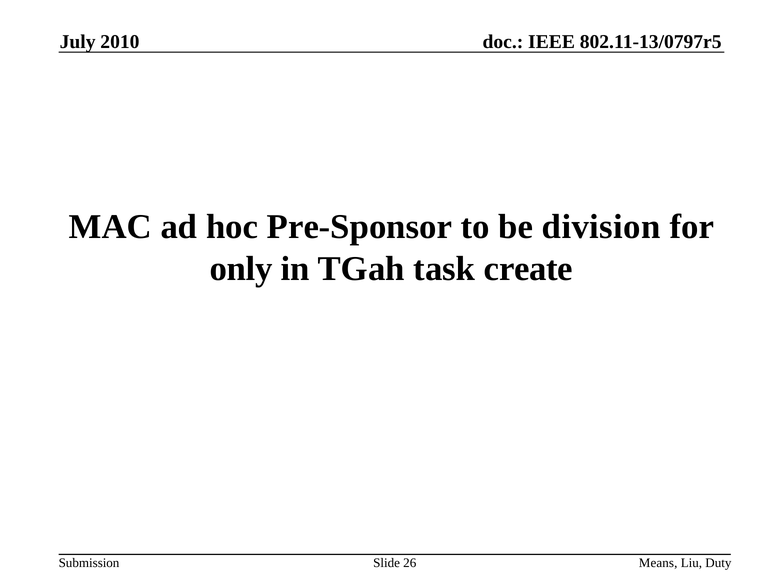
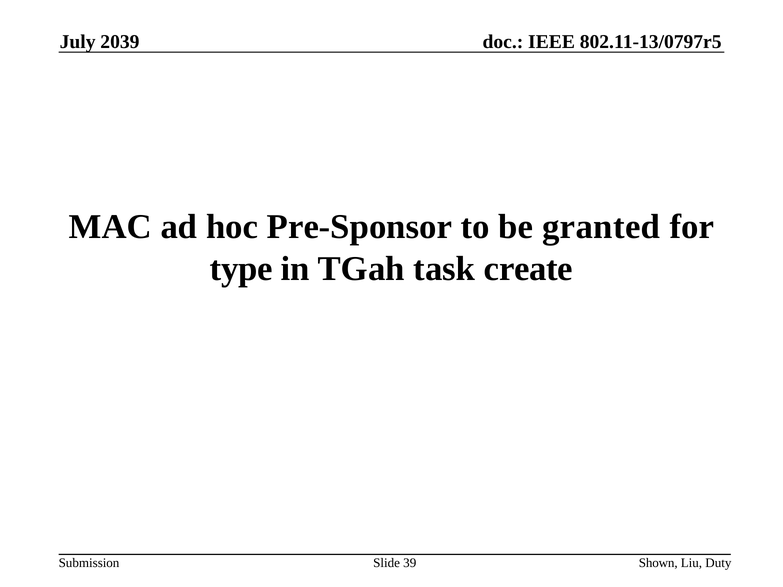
2010: 2010 -> 2039
division: division -> granted
only: only -> type
Means: Means -> Shown
26: 26 -> 39
